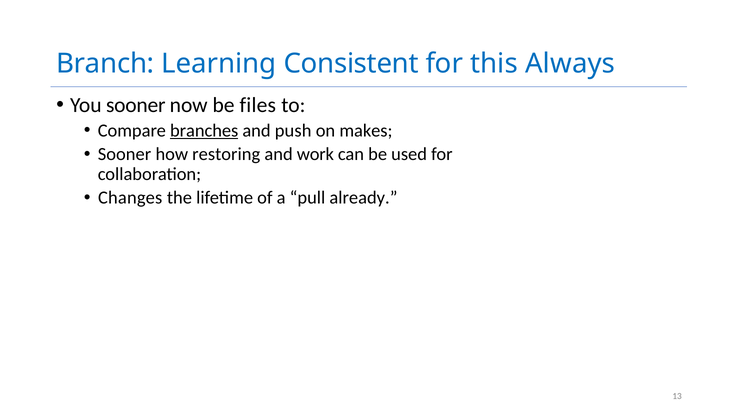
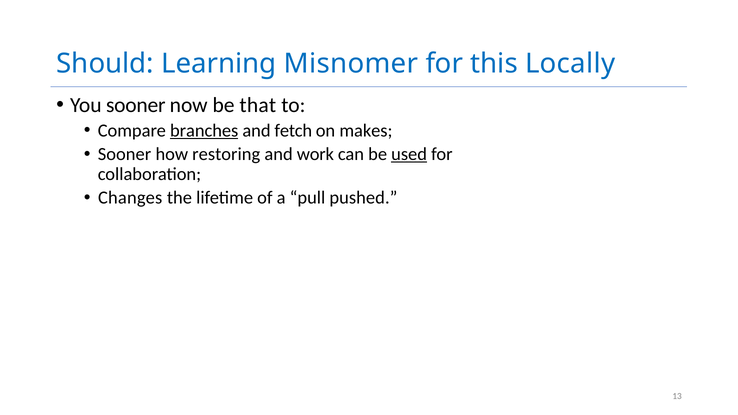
Branch: Branch -> Should
Consistent: Consistent -> Misnomer
Always: Always -> Locally
files: files -> that
push: push -> fetch
used underline: none -> present
already: already -> pushed
